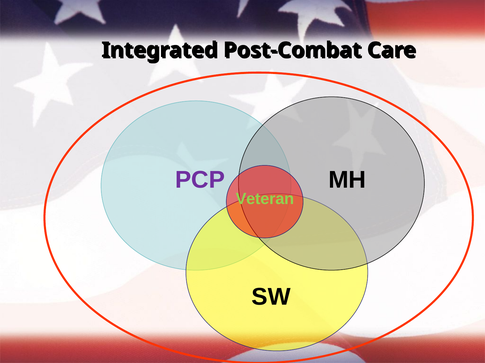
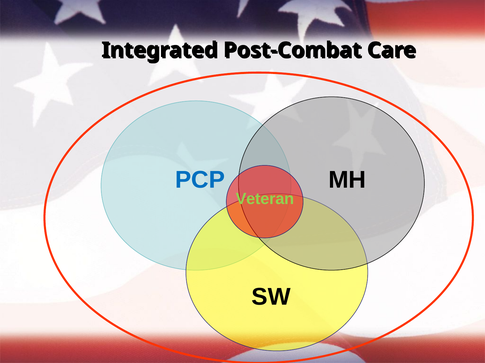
PCP colour: purple -> blue
